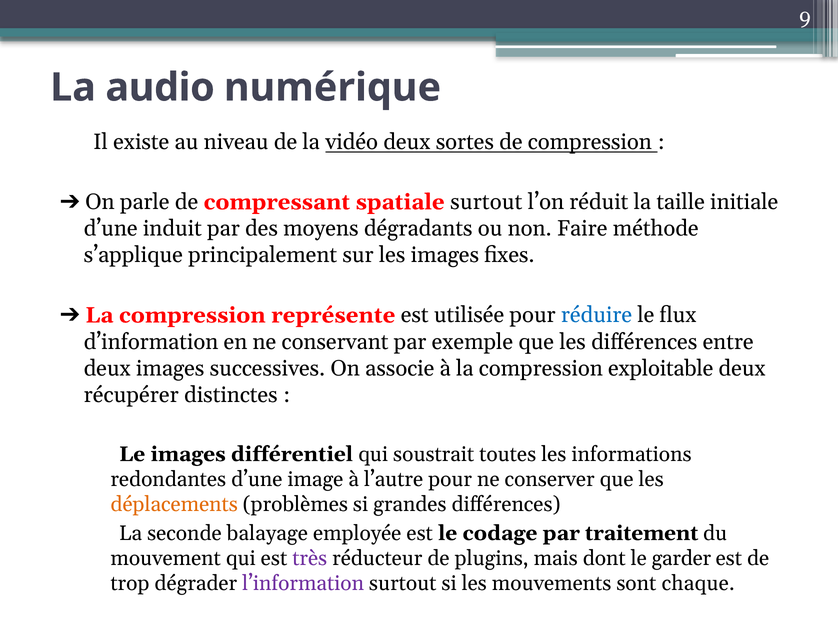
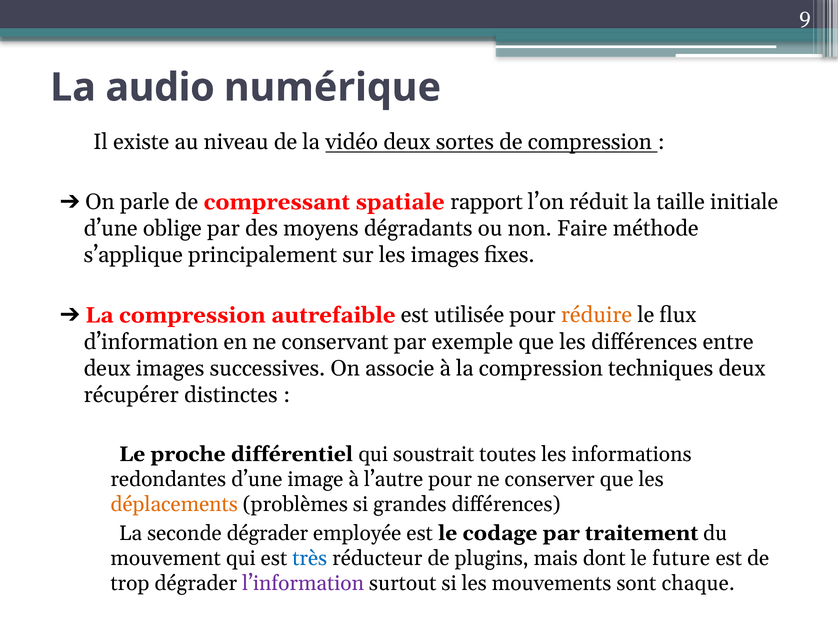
spatiale surtout: surtout -> rapport
induit: induit -> oblige
représente: représente -> autrefaible
réduire colour: blue -> orange
exploitable: exploitable -> techniques
images at (188, 454): images -> proche
seconde balayage: balayage -> dégrader
très colour: purple -> blue
garder: garder -> future
